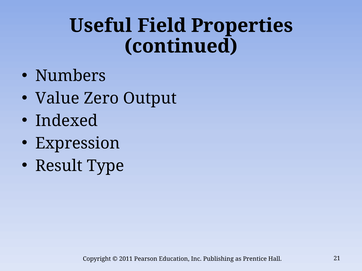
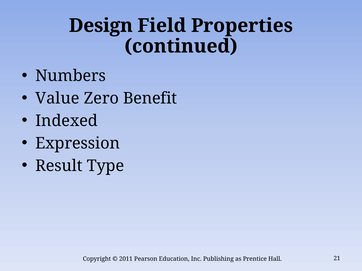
Useful: Useful -> Design
Output: Output -> Benefit
